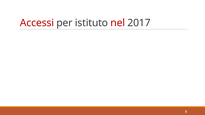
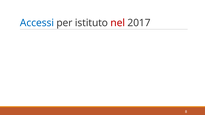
Accessi colour: red -> blue
